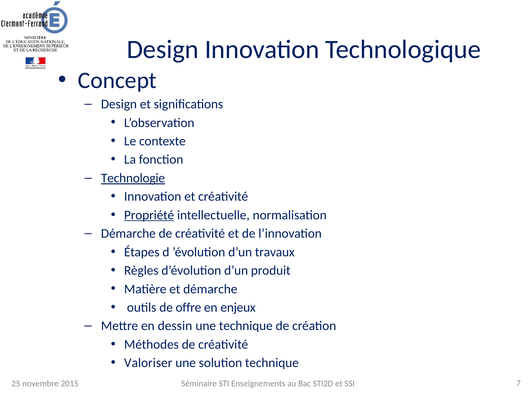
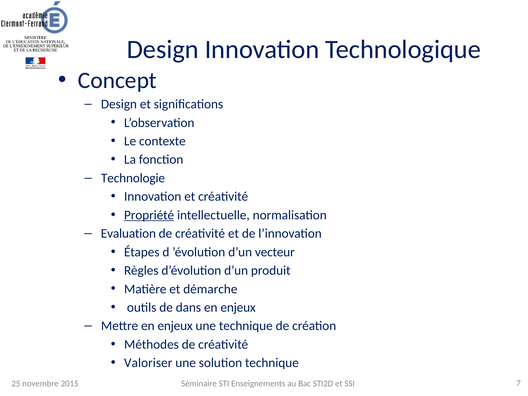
Technologie underline: present -> none
Démarche at (128, 234): Démarche -> Evaluation
travaux: travaux -> vecteur
offre: offre -> dans
Mettre en dessin: dessin -> enjeux
